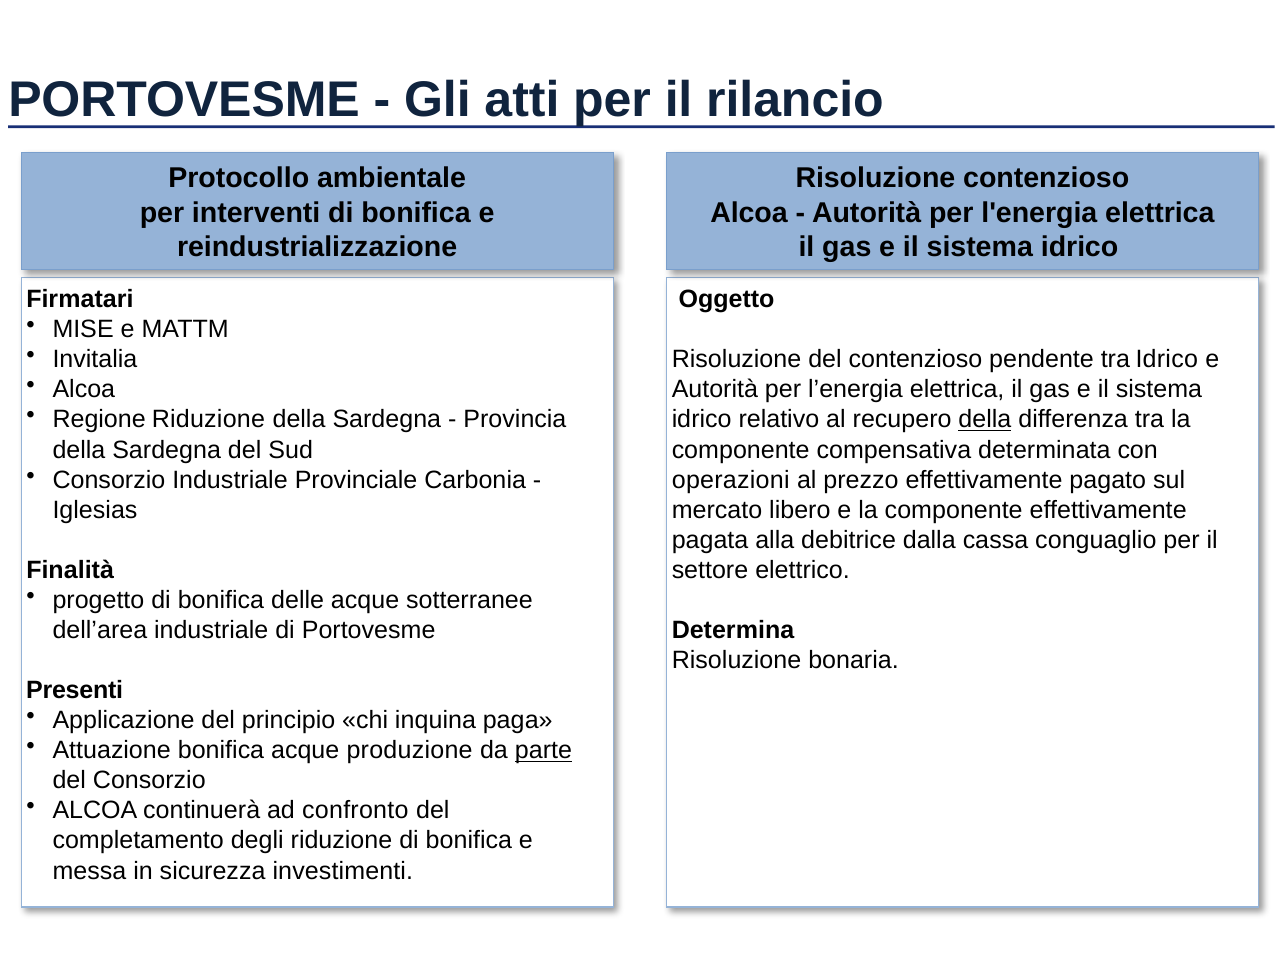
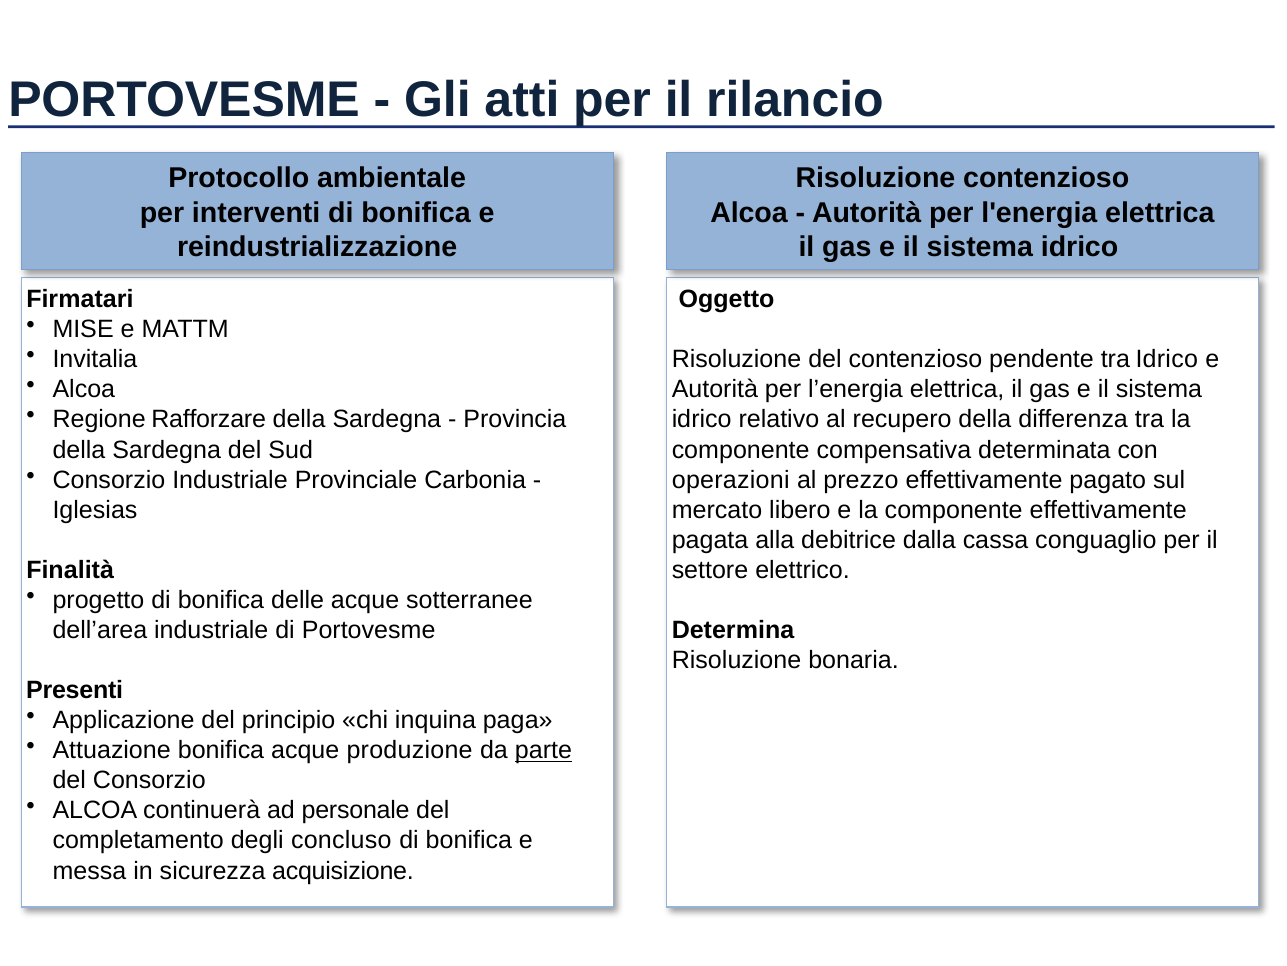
Regione Riduzione: Riduzione -> Rafforzare
della at (985, 419) underline: present -> none
confronto: confronto -> personale
degli riduzione: riduzione -> concluso
investimenti: investimenti -> acquisizione
